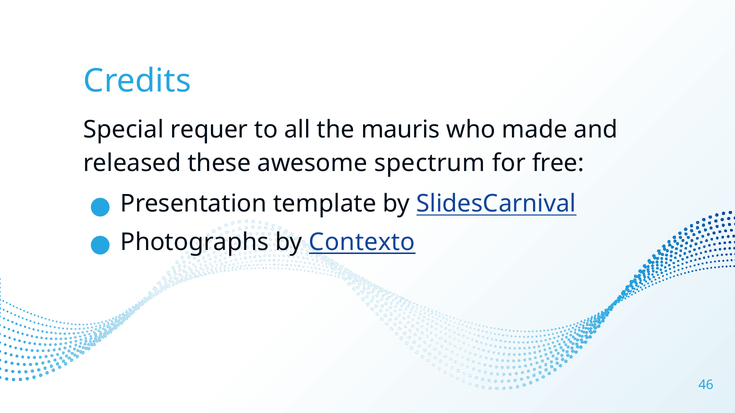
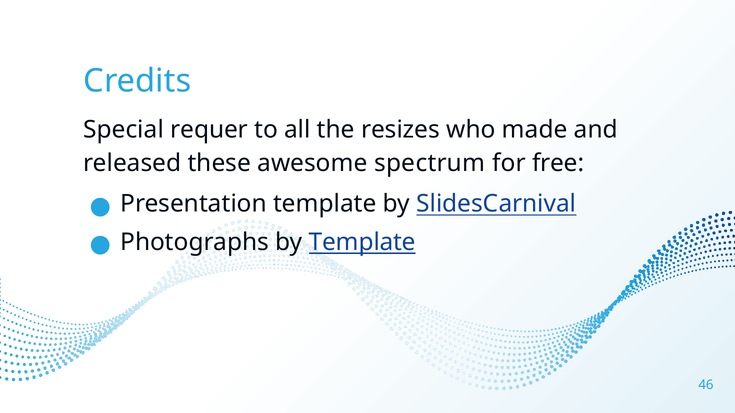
mauris: mauris -> resizes
by Contexto: Contexto -> Template
